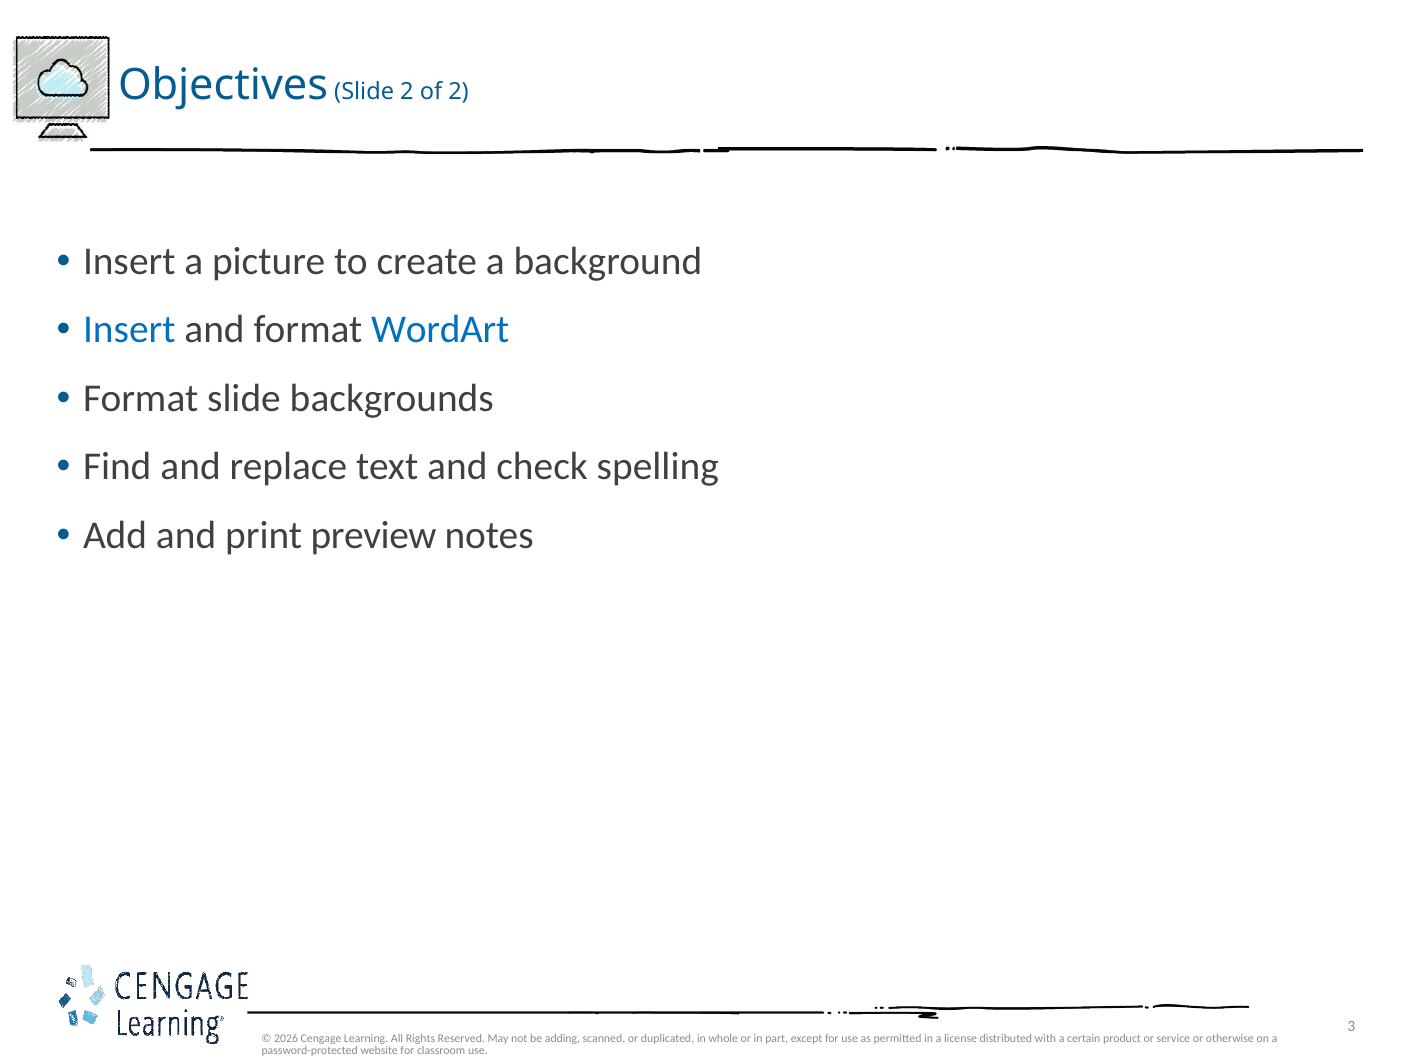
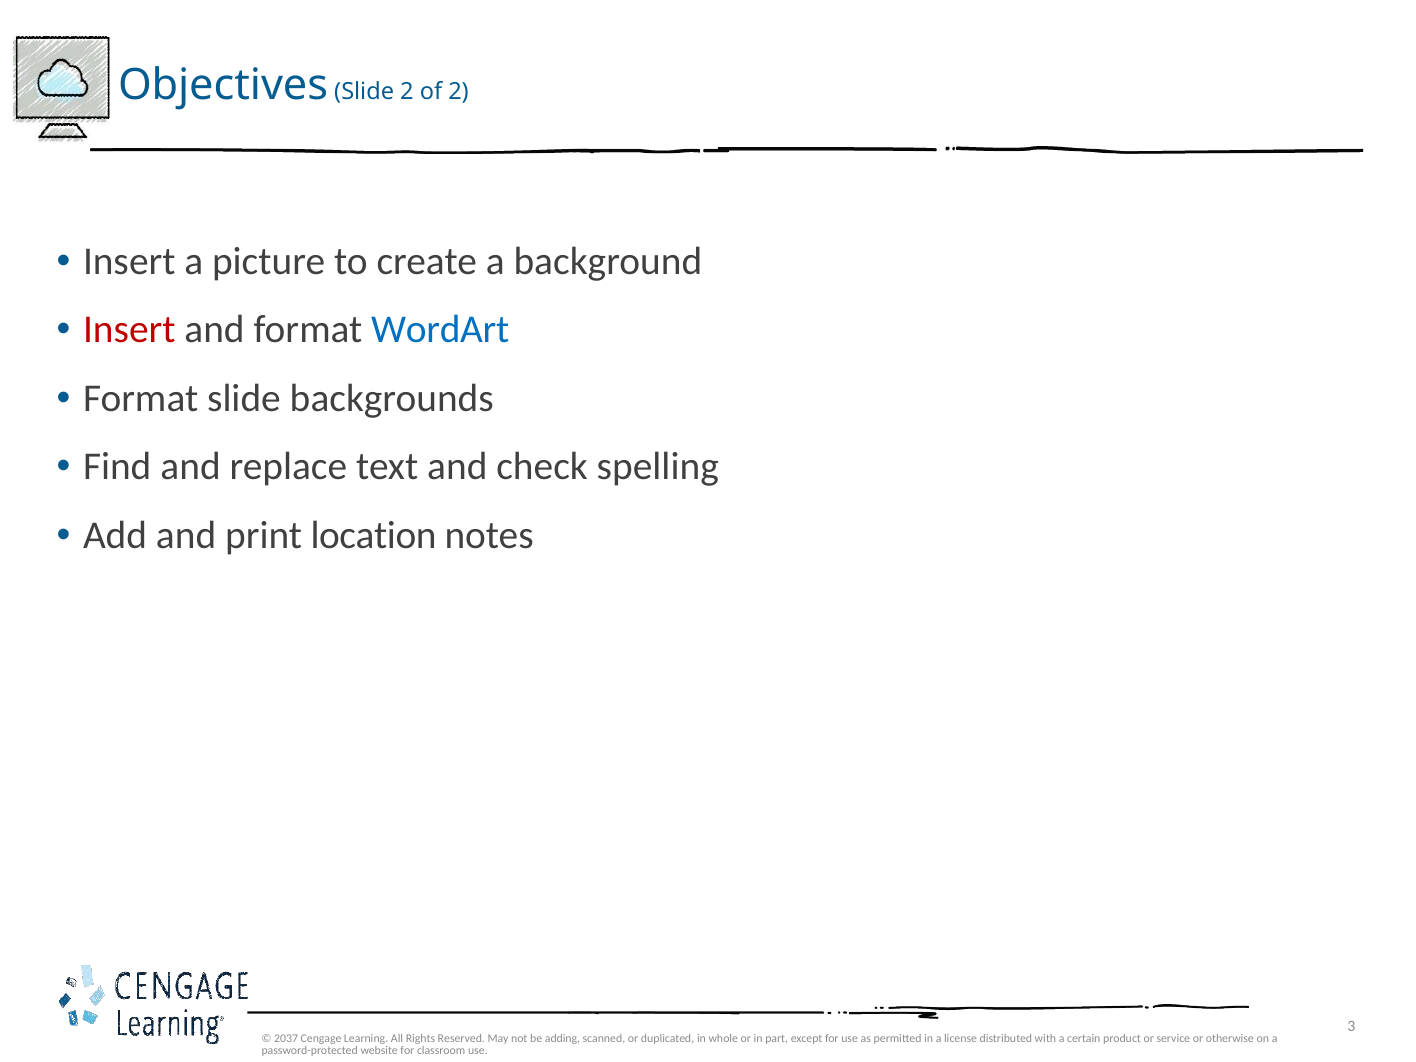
Insert at (129, 330) colour: blue -> red
preview: preview -> location
2026: 2026 -> 2037
